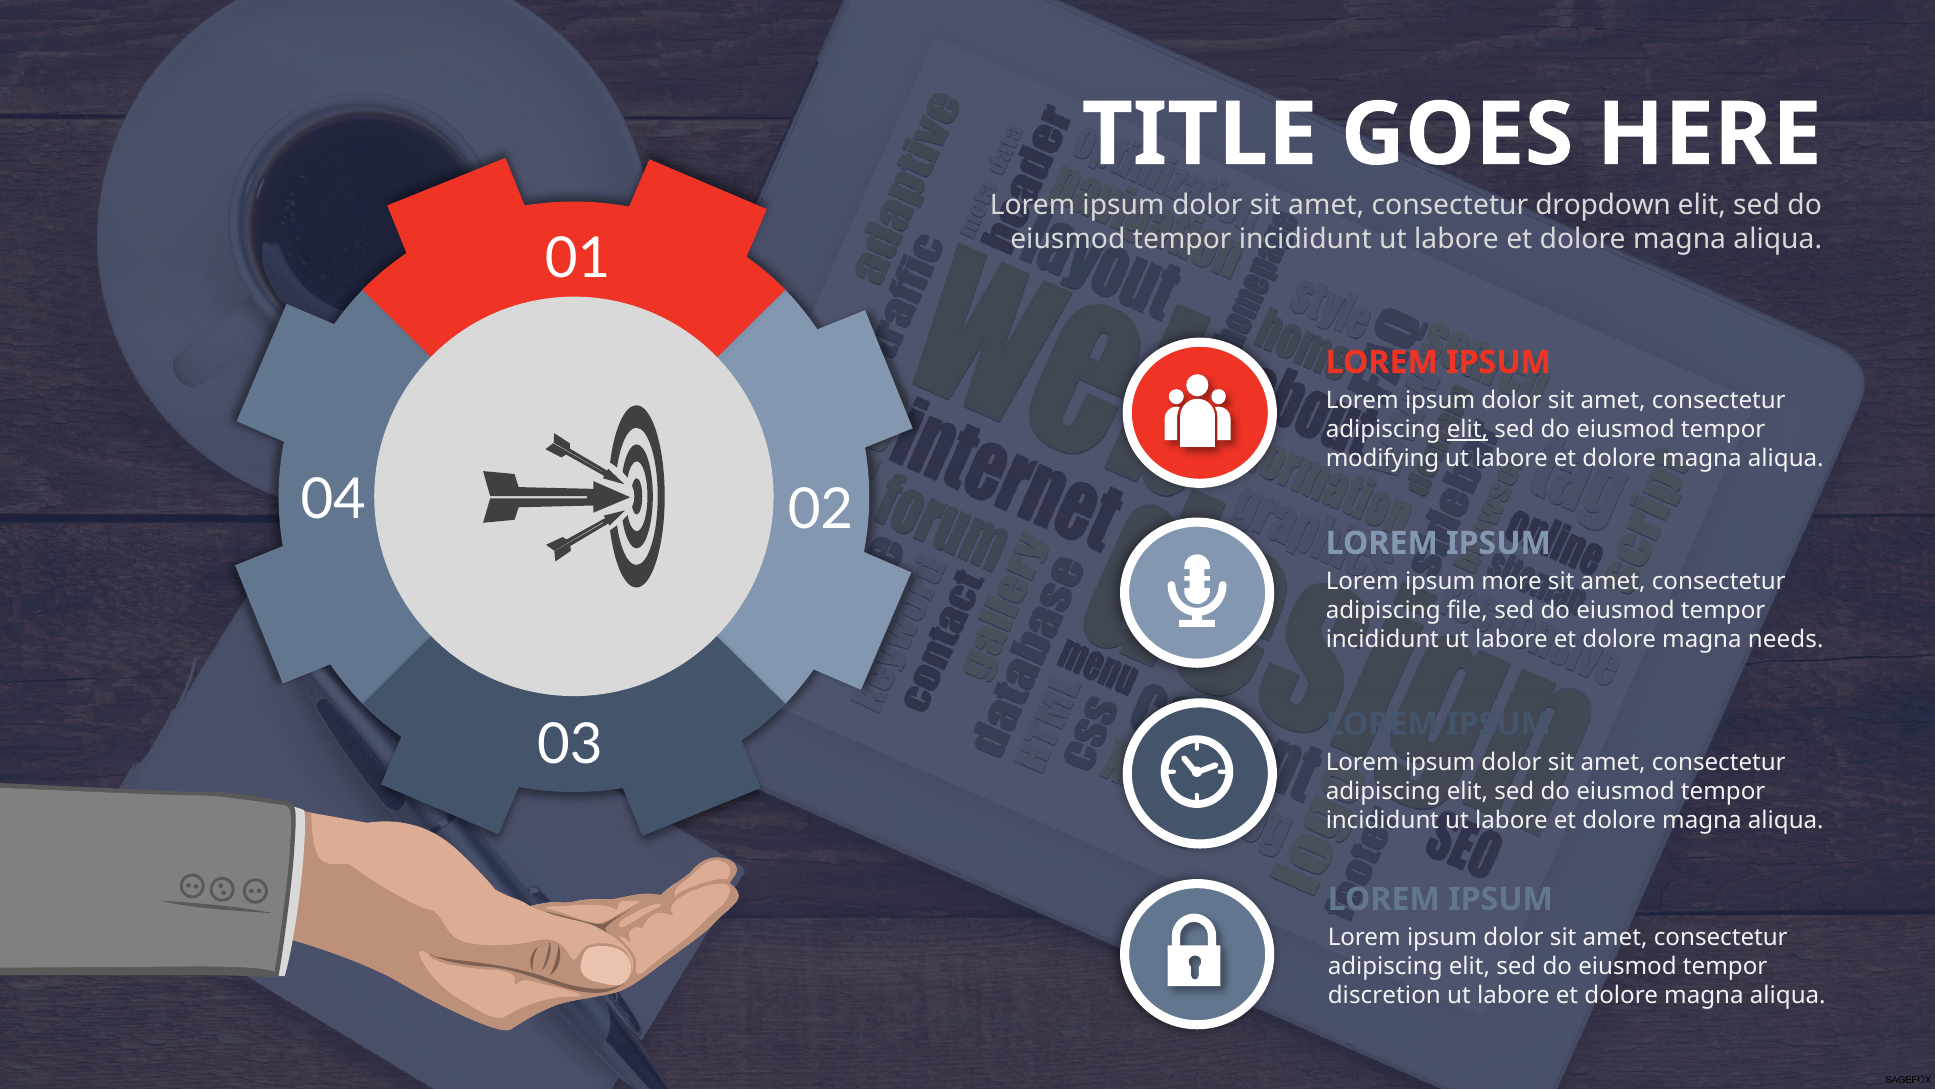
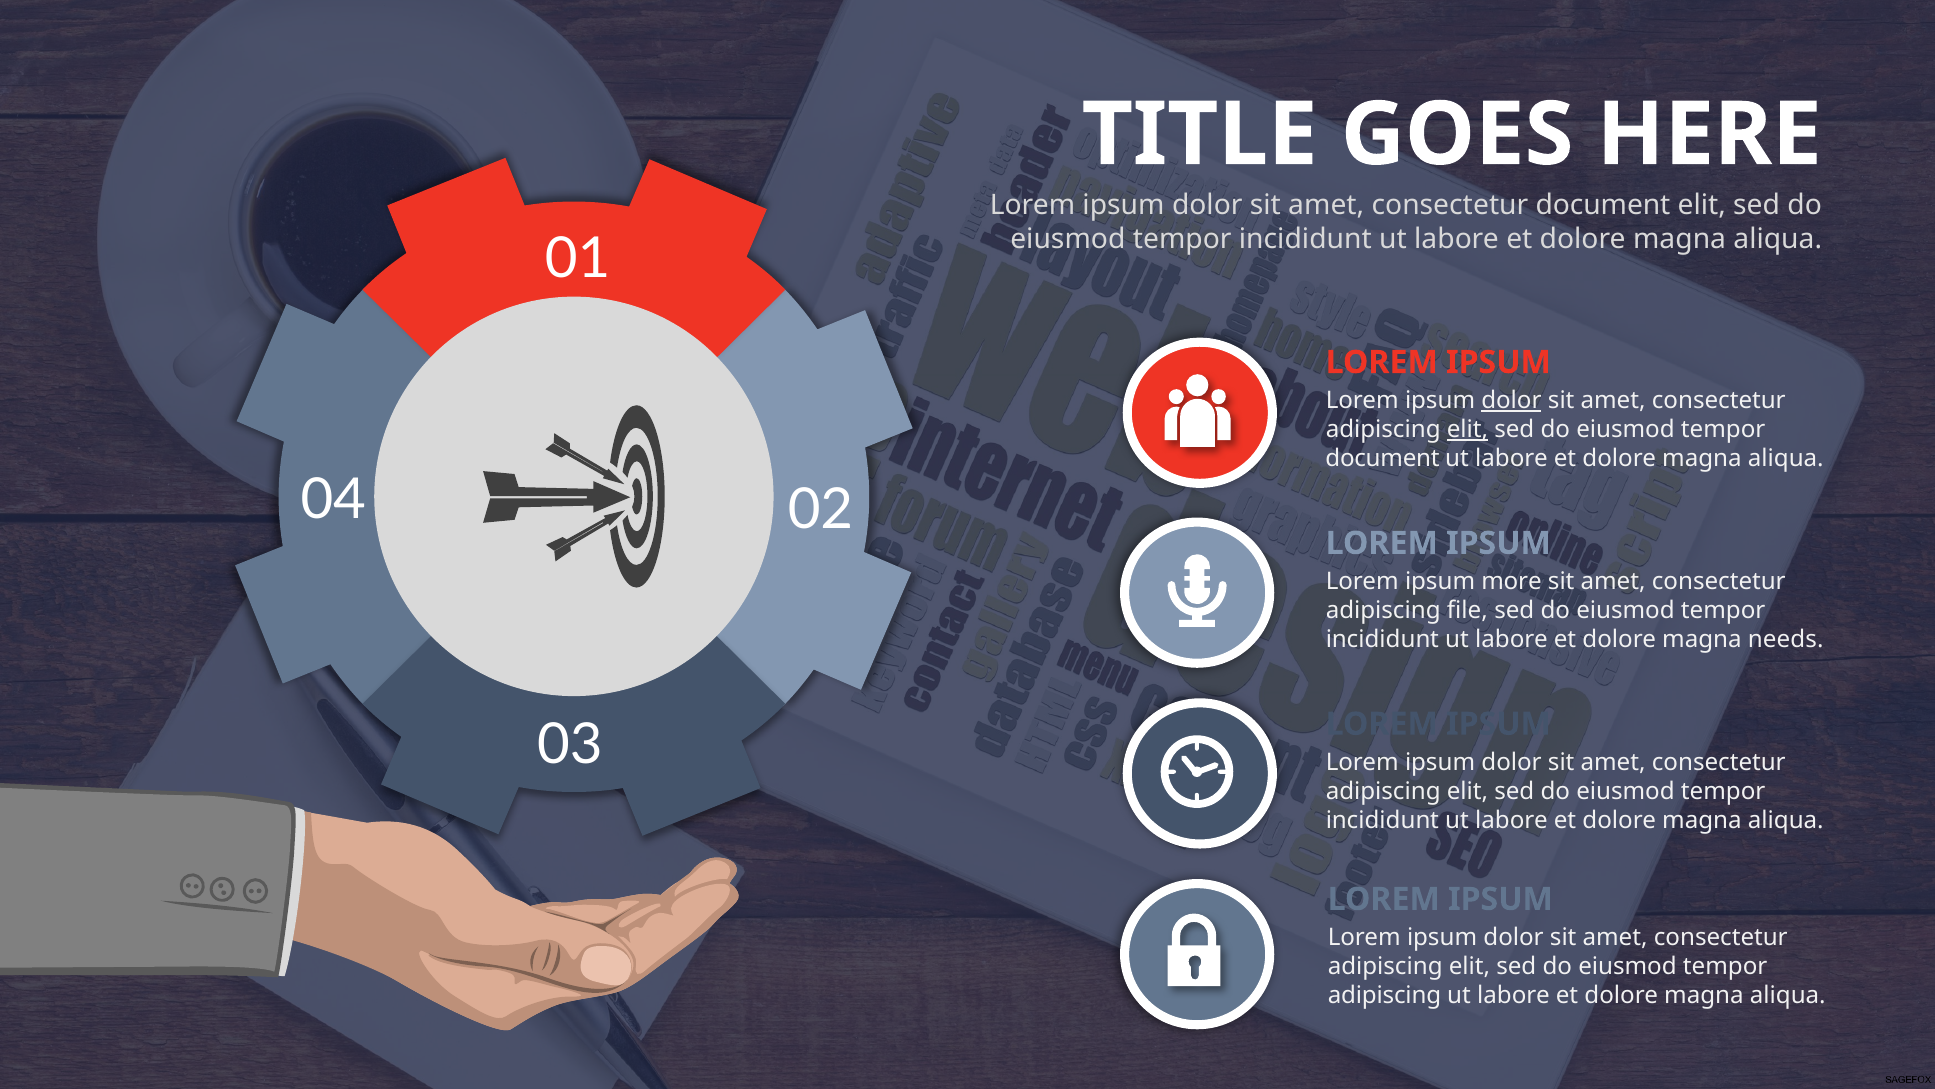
dropdown at (1603, 205): dropdown -> document
dolor at (1511, 400) underline: none -> present
modifying at (1382, 458): modifying -> document
discretion at (1384, 995): discretion -> adipiscing
